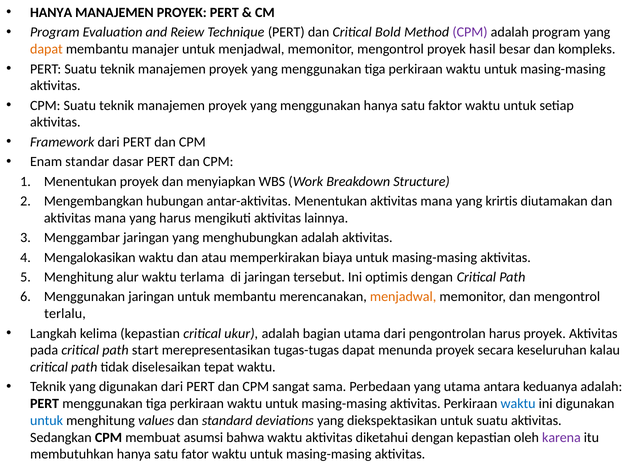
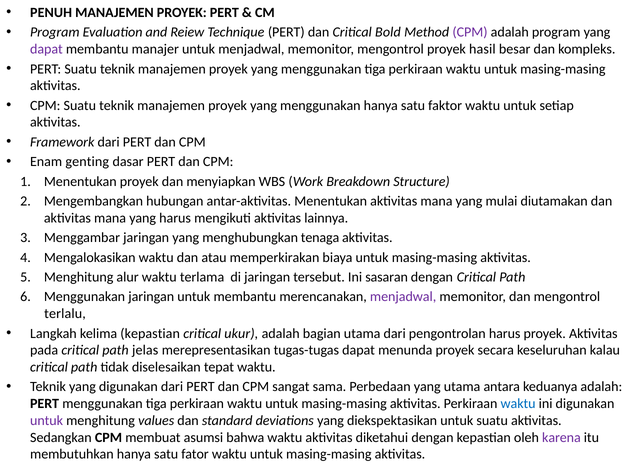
HANYA at (51, 13): HANYA -> PENUH
dapat at (46, 49) colour: orange -> purple
standar: standar -> genting
krirtis: krirtis -> mulai
menghubungkan adalah: adalah -> tenaga
optimis: optimis -> sasaran
menjadwal at (403, 297) colour: orange -> purple
start: start -> jelas
untuk at (47, 420) colour: blue -> purple
